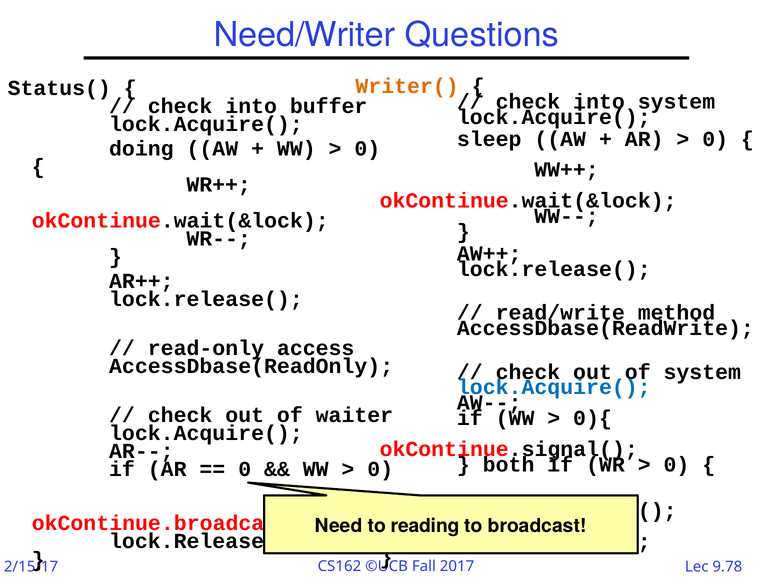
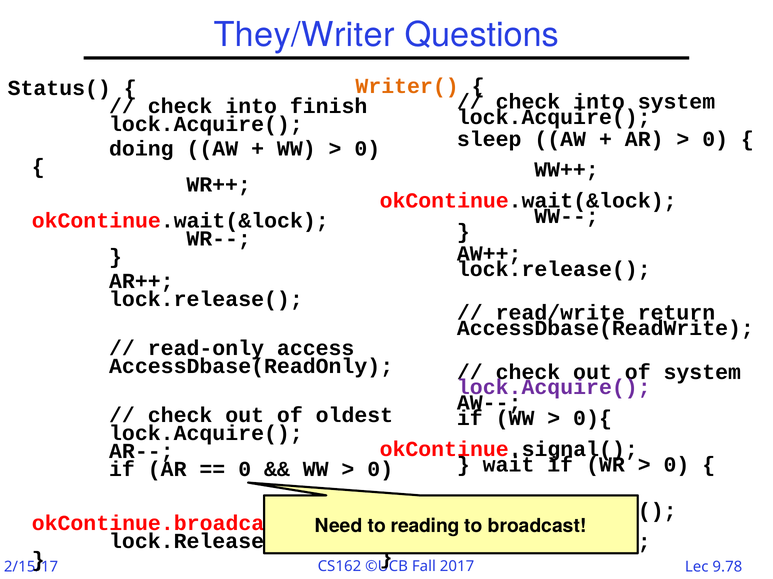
Need/Writer: Need/Writer -> They/Writer
buffer: buffer -> finish
method: method -> return
lock.Acquire( at (554, 388) colour: blue -> purple
waiter: waiter -> oldest
both: both -> wait
